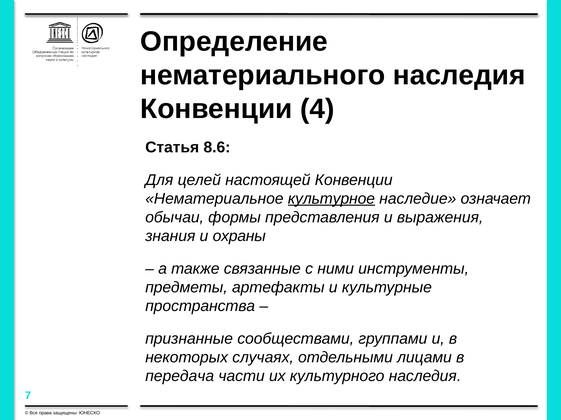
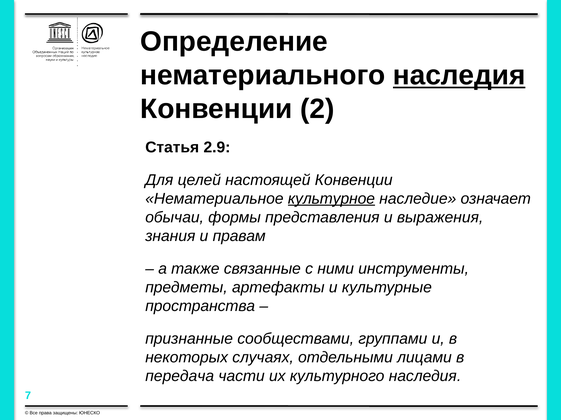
наследия at (459, 75) underline: none -> present
4: 4 -> 2
8.6: 8.6 -> 2.9
охраны: охраны -> правам
